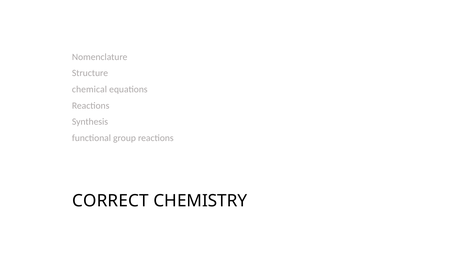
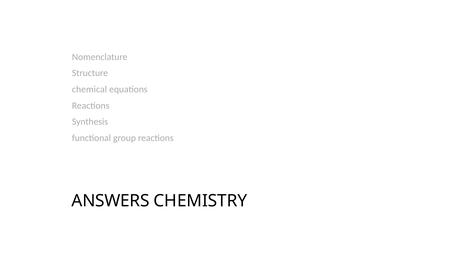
CORRECT: CORRECT -> ANSWERS
